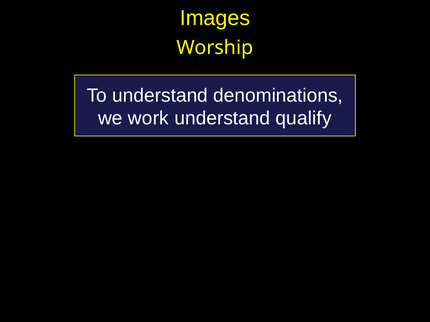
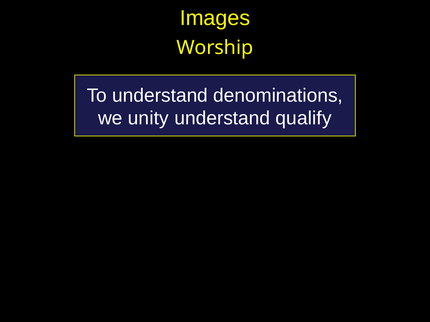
work: work -> unity
